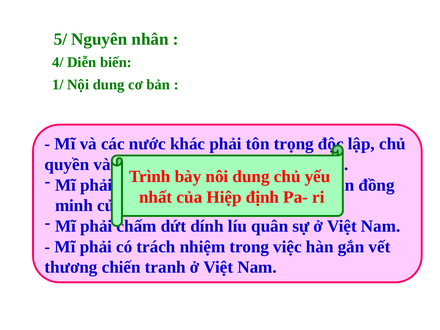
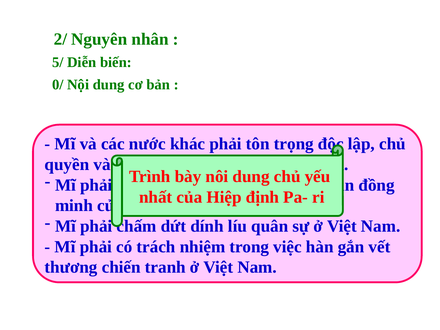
5/: 5/ -> 2/
4/: 4/ -> 5/
1/: 1/ -> 0/
